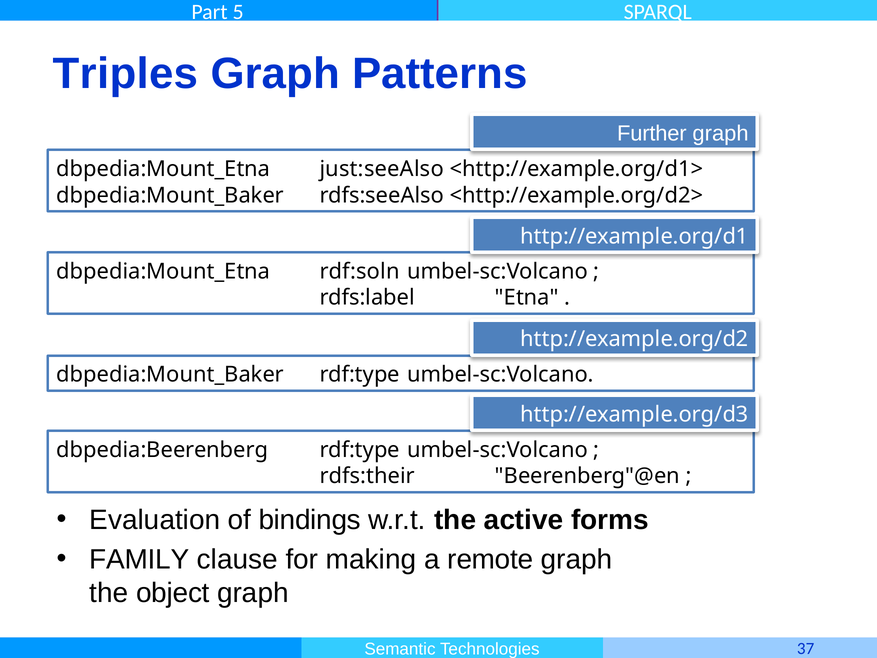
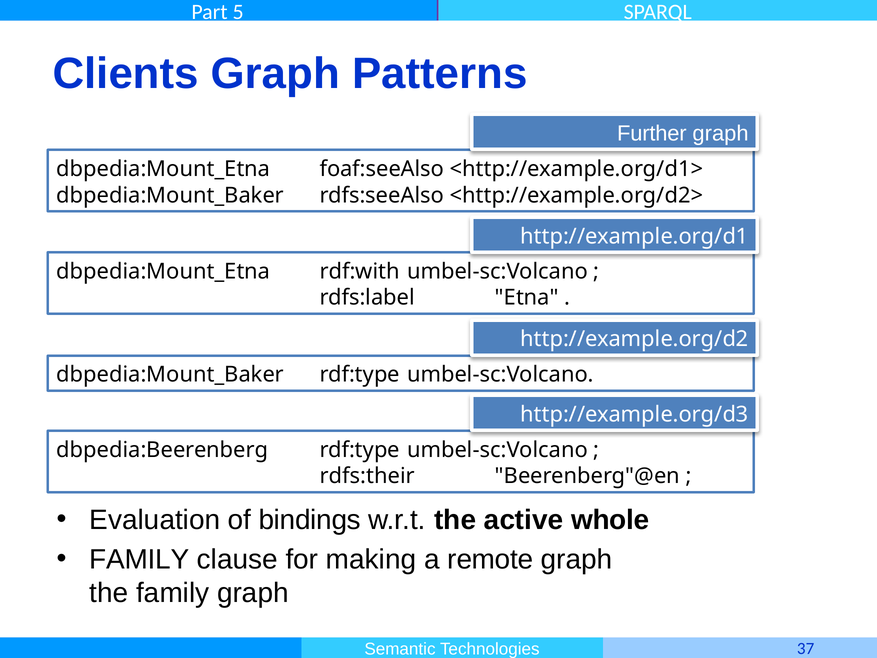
Triples: Triples -> Clients
just:seeAlso: just:seeAlso -> foaf:seeAlso
rdf:soln: rdf:soln -> rdf:with
forms: forms -> whole
the object: object -> family
